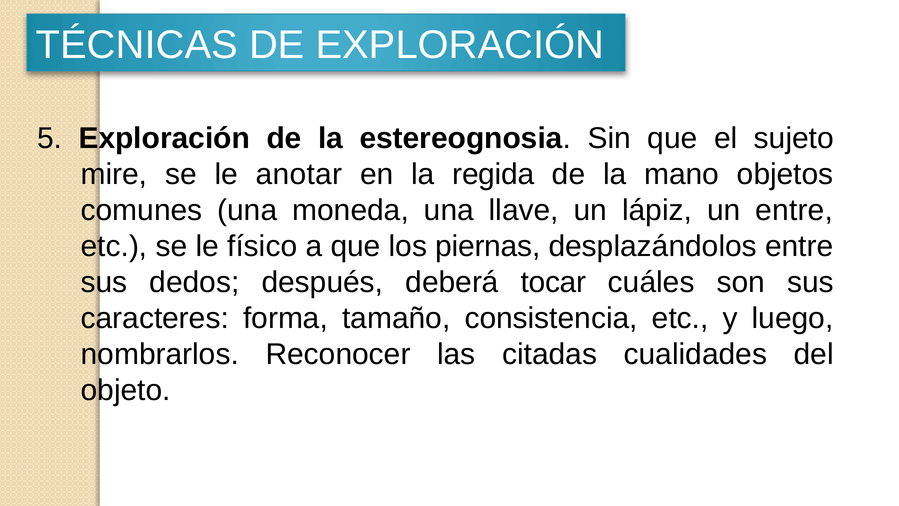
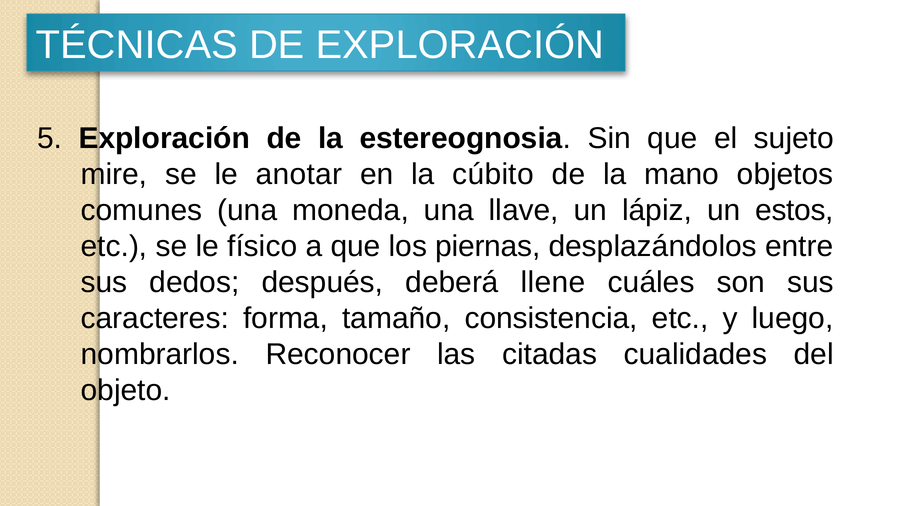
regida: regida -> cúbito
un entre: entre -> estos
tocar: tocar -> llene
